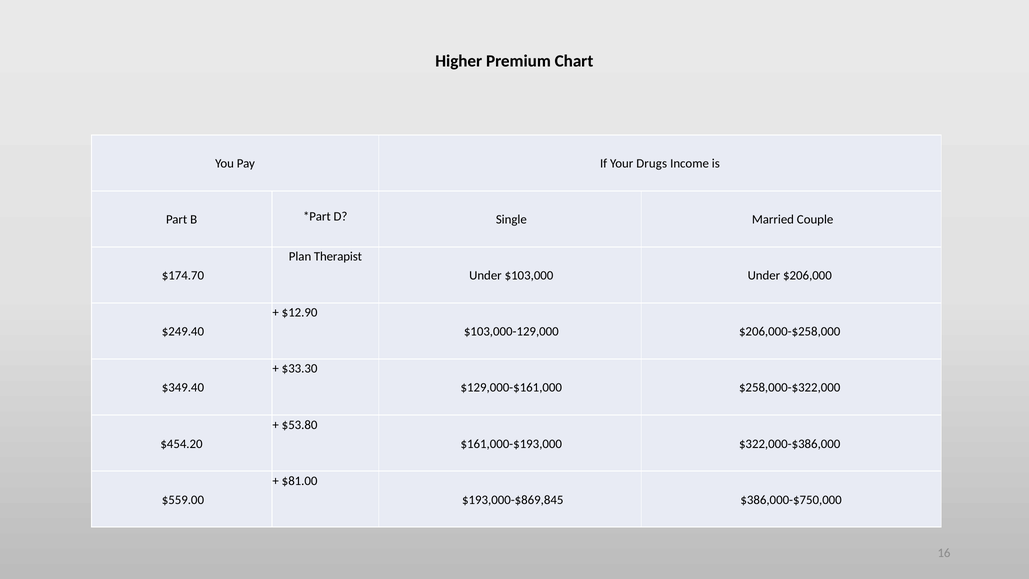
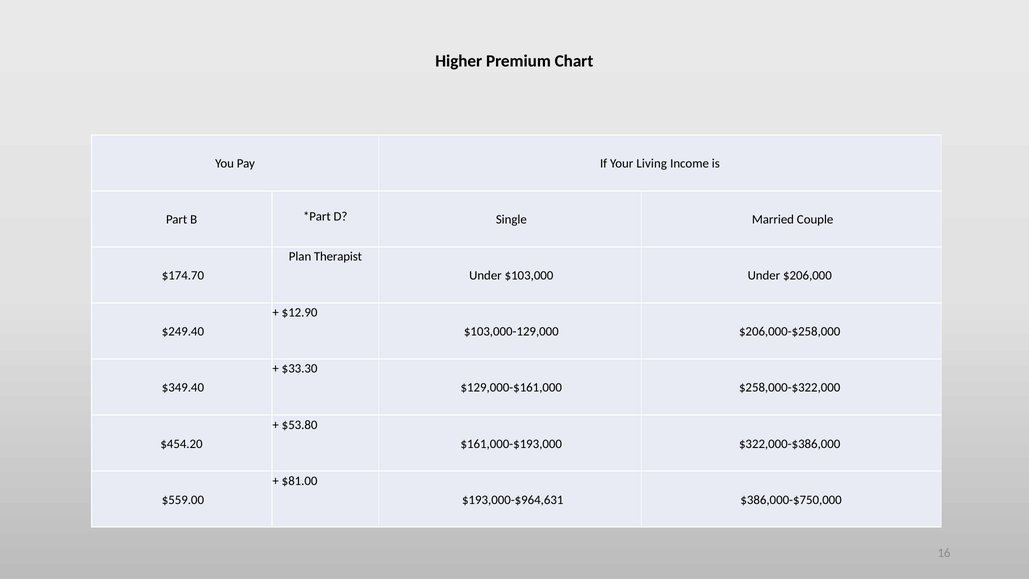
Drugs: Drugs -> Living
$193,000-$869,845: $193,000-$869,845 -> $193,000-$964,631
